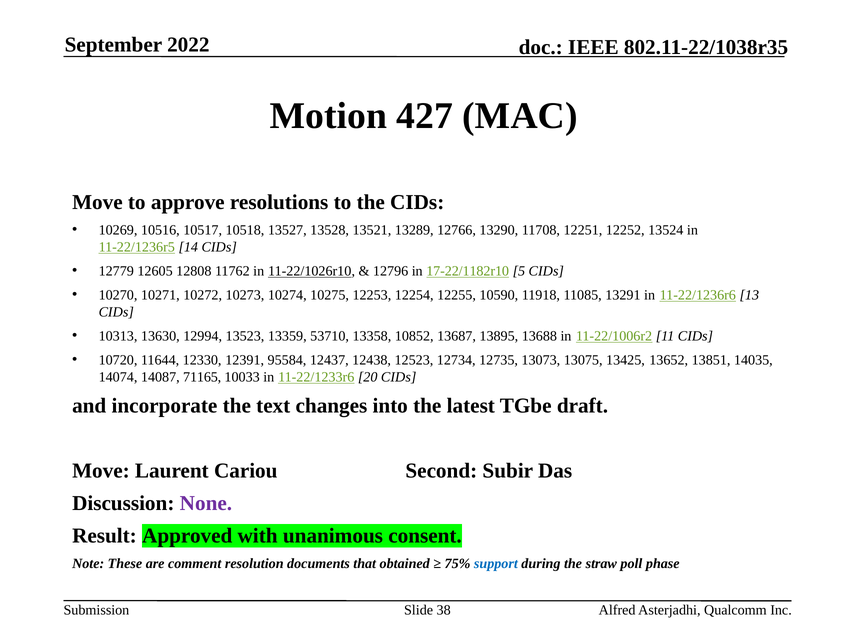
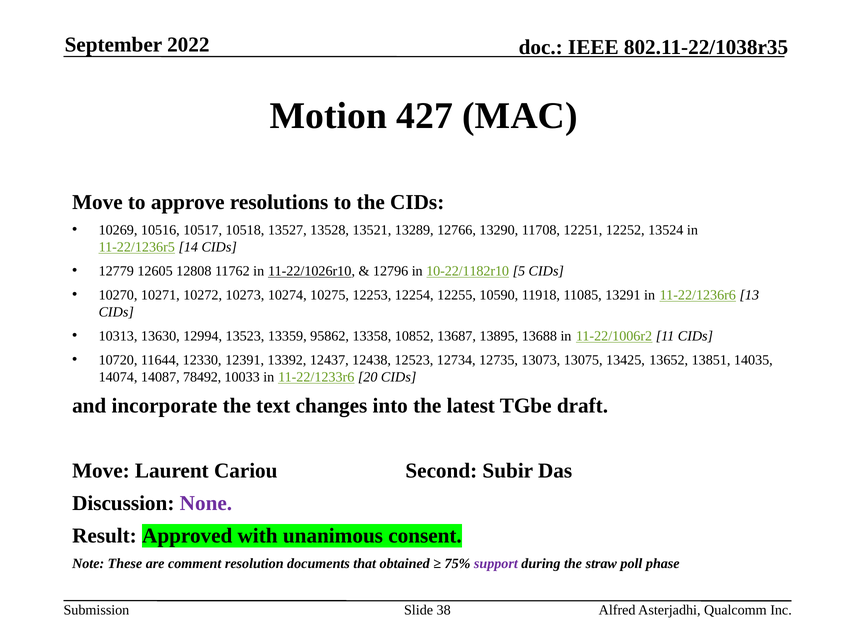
17-22/1182r10: 17-22/1182r10 -> 10-22/1182r10
53710: 53710 -> 95862
95584: 95584 -> 13392
71165: 71165 -> 78492
support colour: blue -> purple
